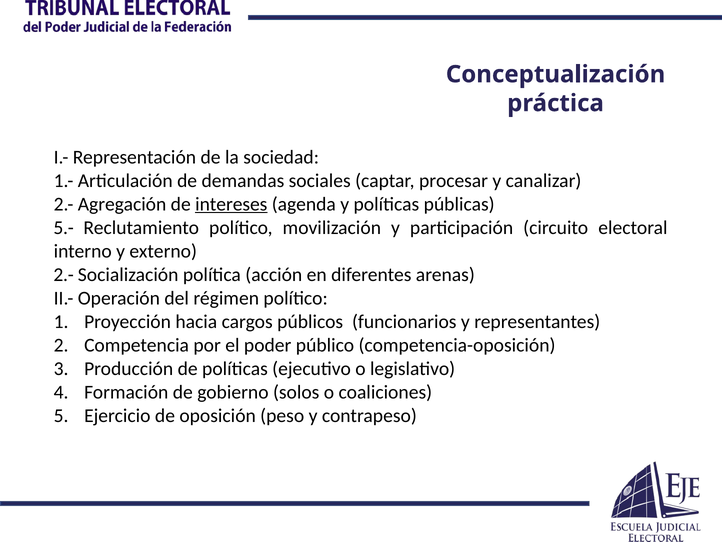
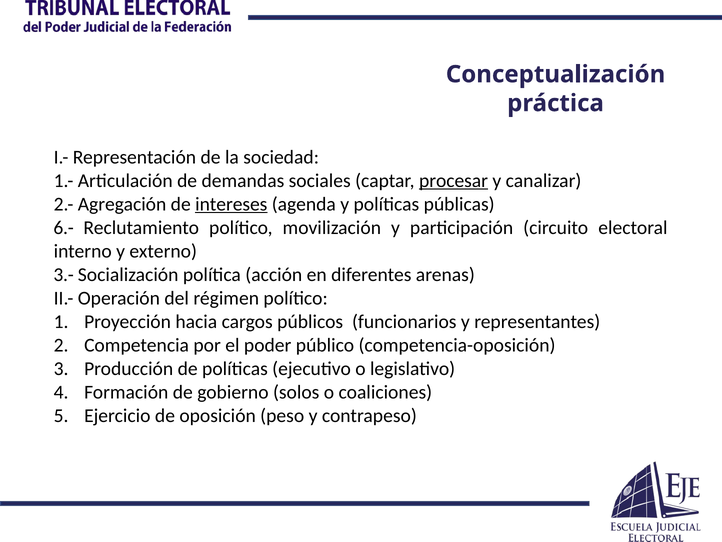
procesar underline: none -> present
5.-: 5.- -> 6.-
2.- at (64, 274): 2.- -> 3.-
